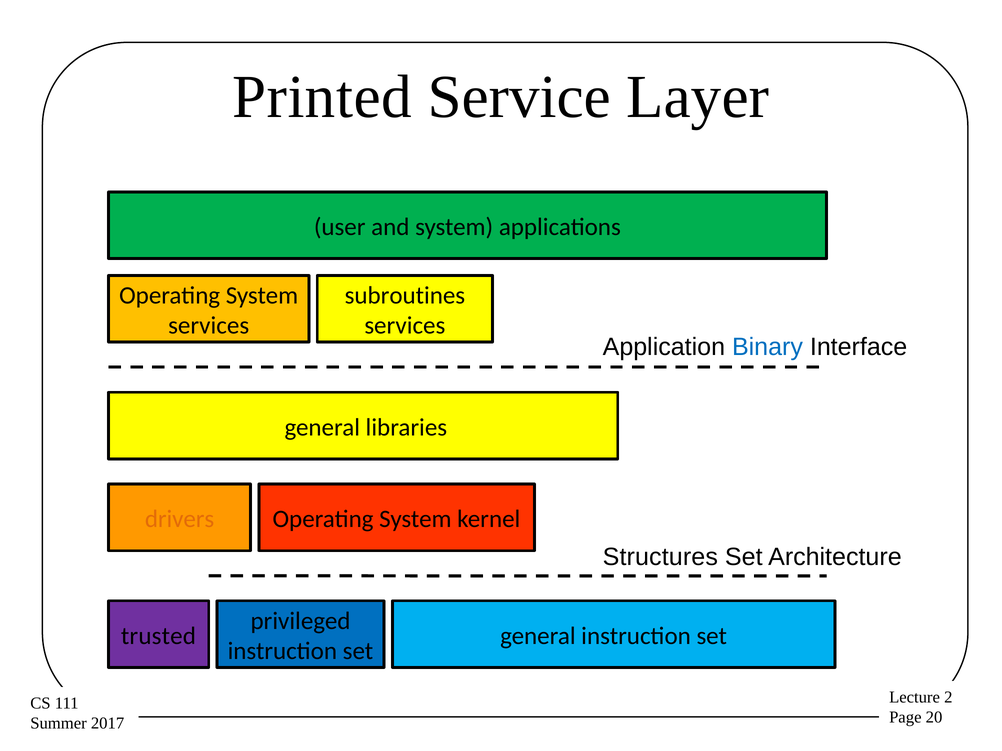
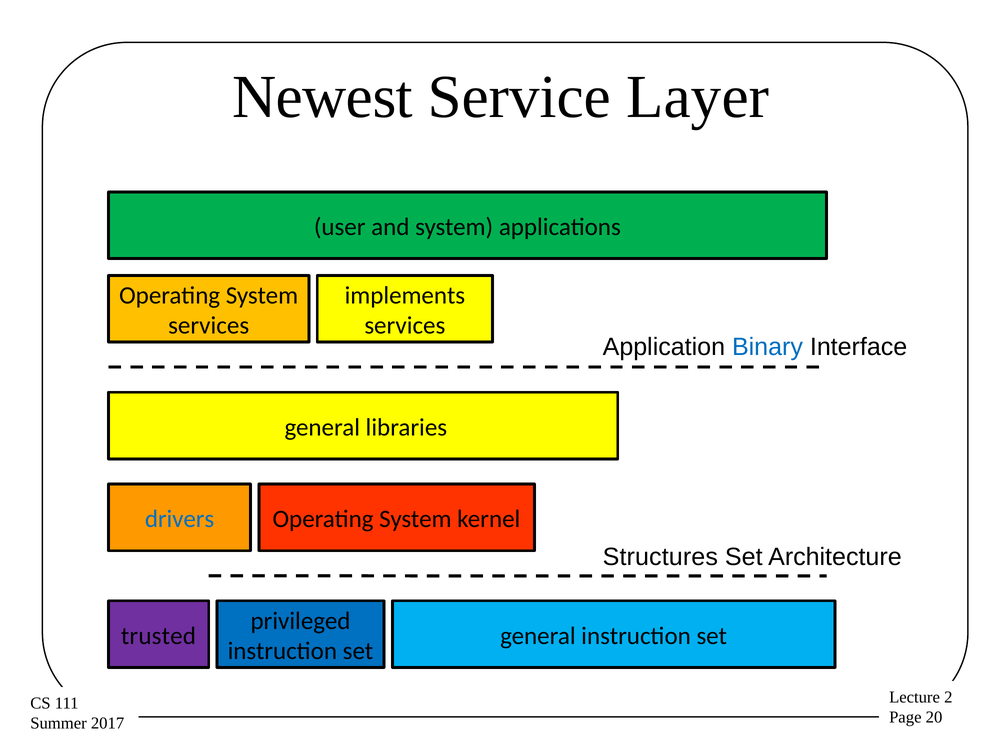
Printed: Printed -> Newest
subroutines: subroutines -> implements
drivers colour: orange -> blue
